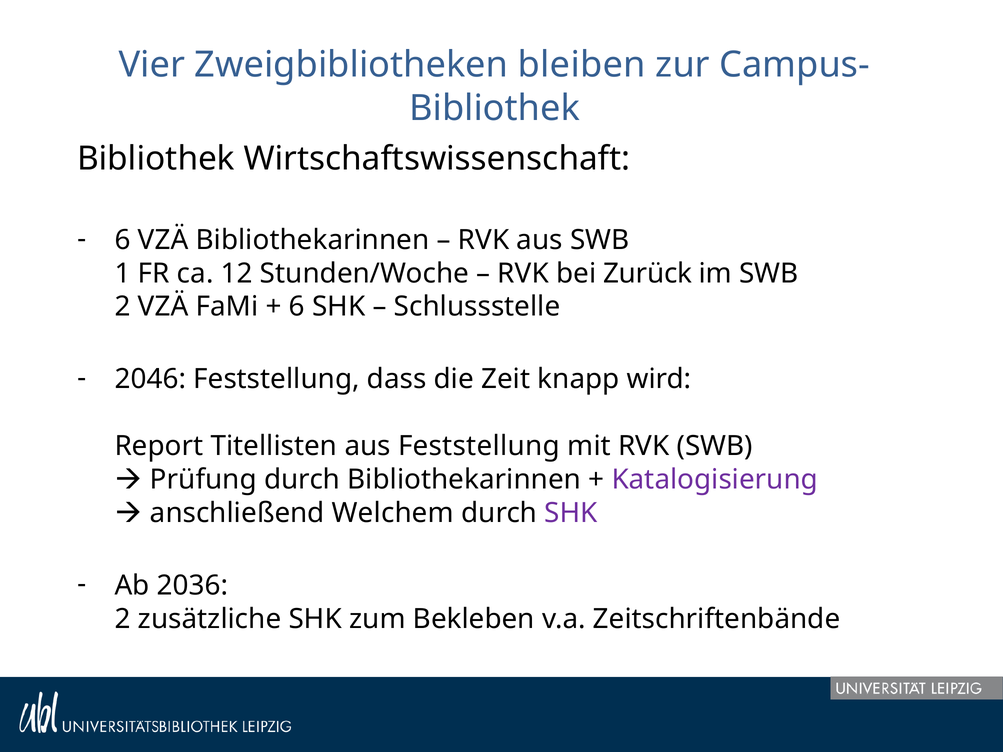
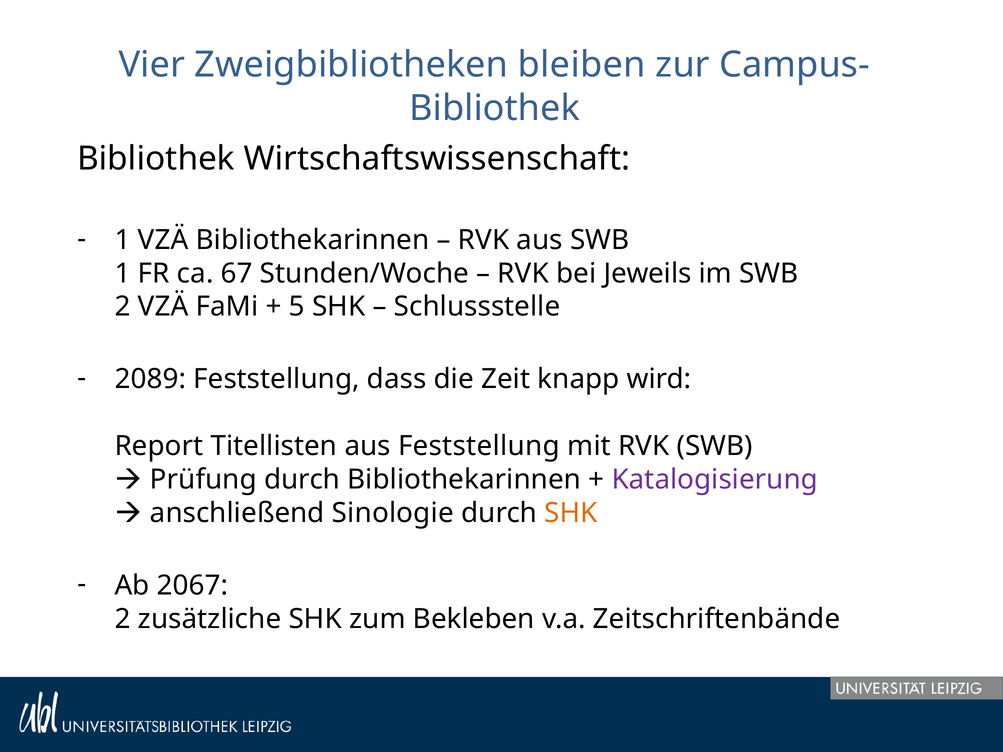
6 at (123, 240): 6 -> 1
12: 12 -> 67
Zurück: Zurück -> Jeweils
6 at (297, 307): 6 -> 5
2046: 2046 -> 2089
Welchem: Welchem -> Sinologie
SHK at (571, 513) colour: purple -> orange
2036: 2036 -> 2067
